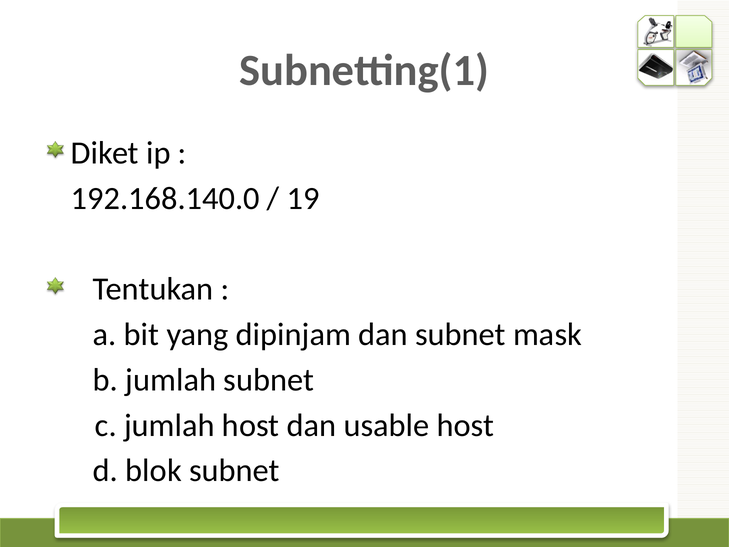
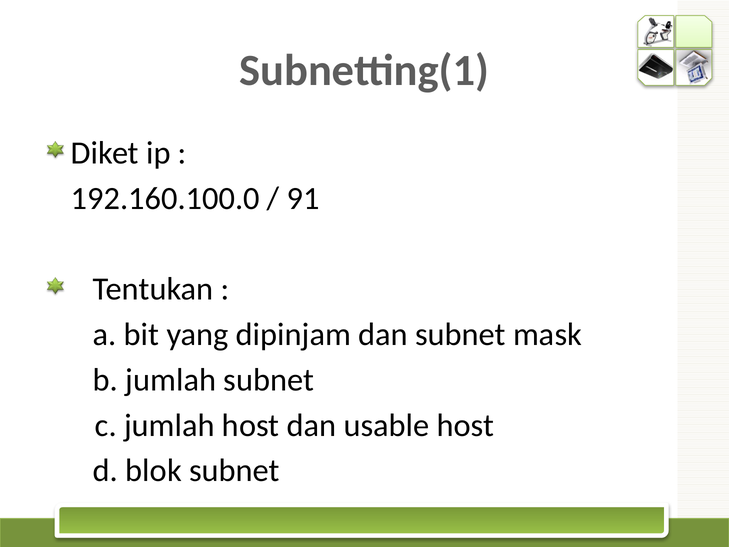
192.168.140.0: 192.168.140.0 -> 192.160.100.0
19: 19 -> 91
